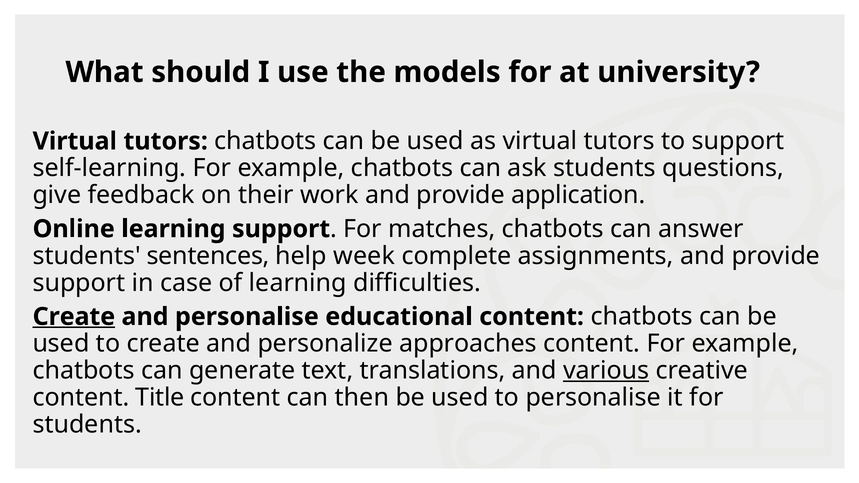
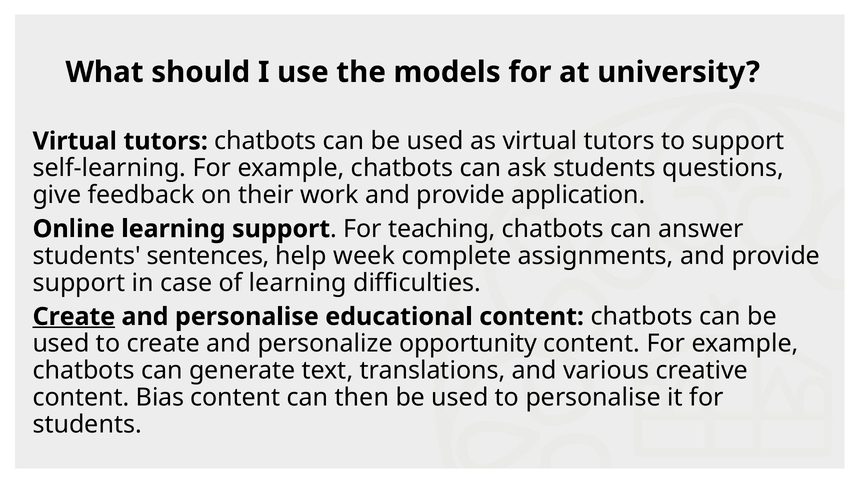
matches: matches -> teaching
approaches: approaches -> opportunity
various underline: present -> none
Title: Title -> Bias
